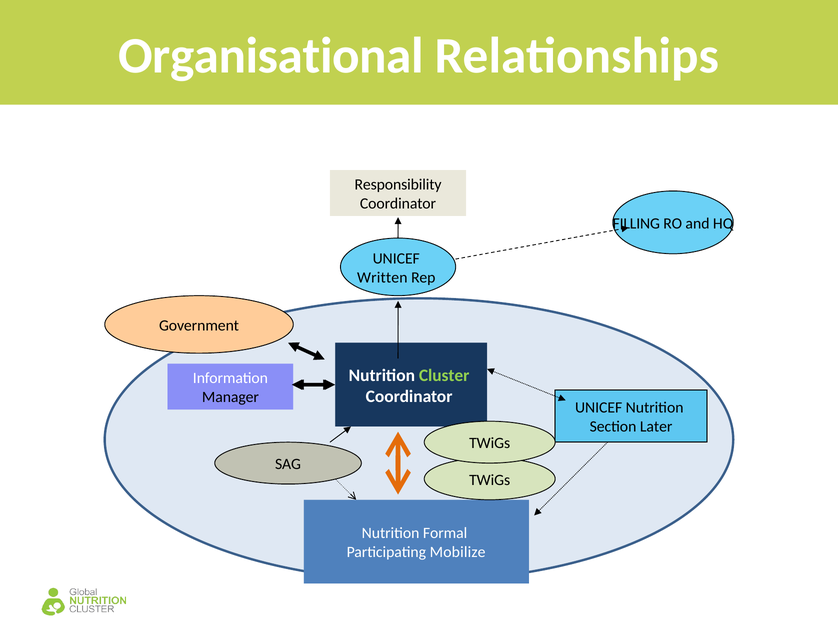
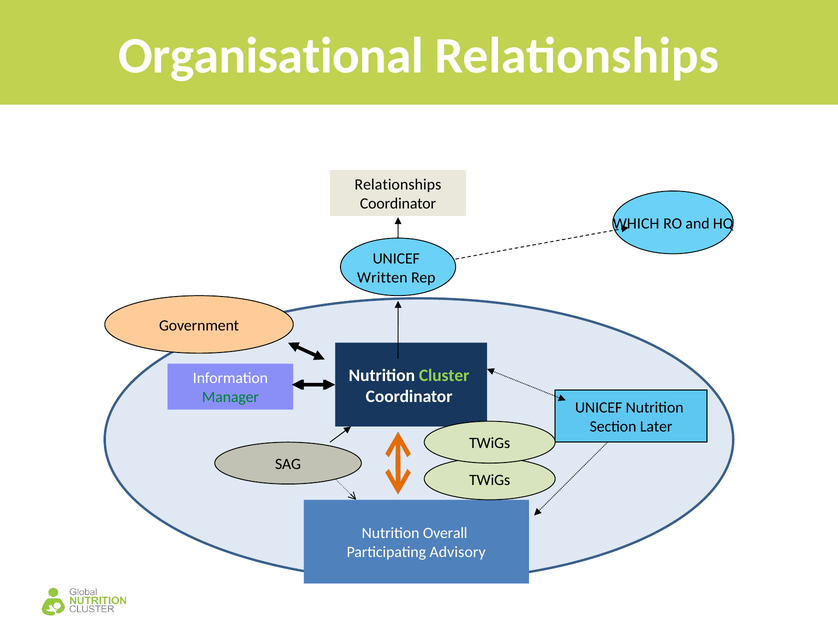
Responsibility at (398, 185): Responsibility -> Relationships
FILLING: FILLING -> WHICH
Manager colour: black -> green
Formal: Formal -> Overall
Mobilize: Mobilize -> Advisory
